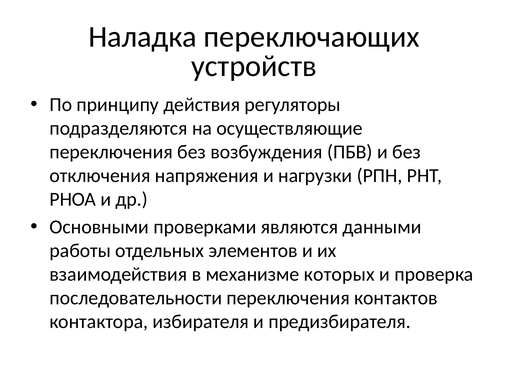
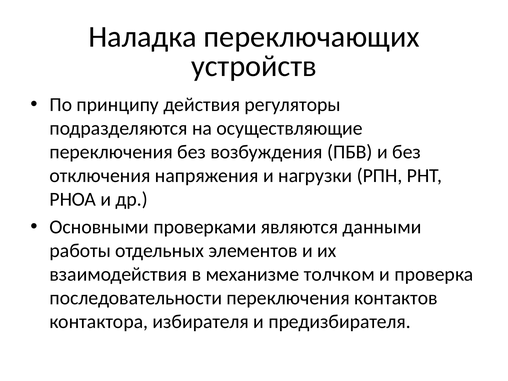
которых: которых -> толчком
